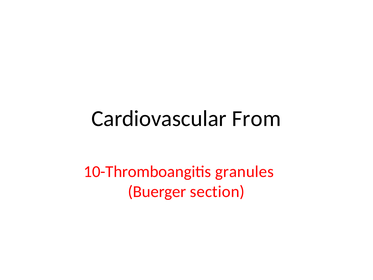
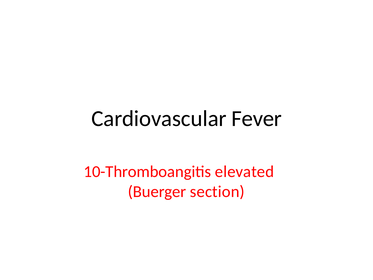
From: From -> Fever
granules: granules -> elevated
